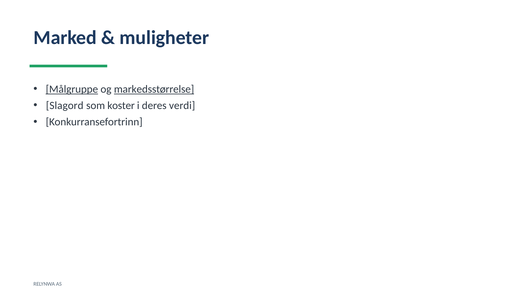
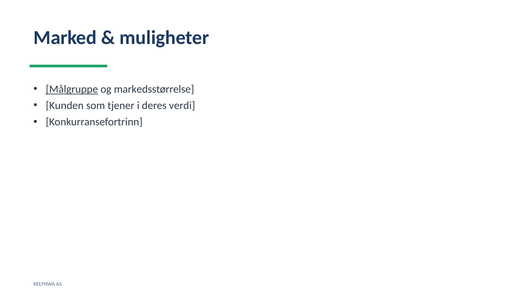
markedsstørrelse underline: present -> none
Slagord: Slagord -> Kunden
koster: koster -> tjener
